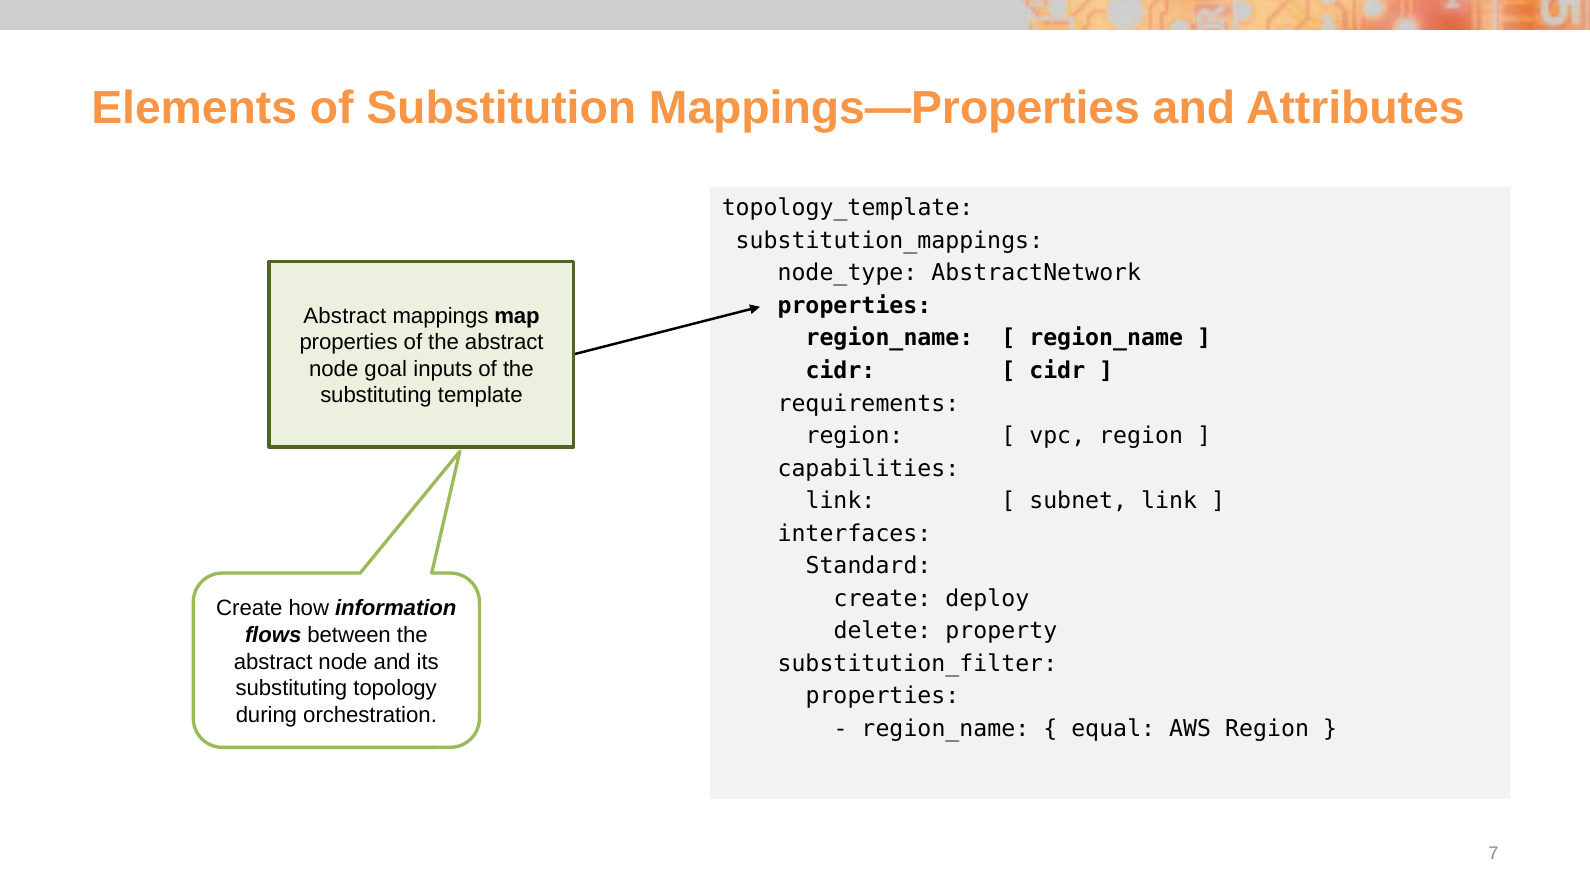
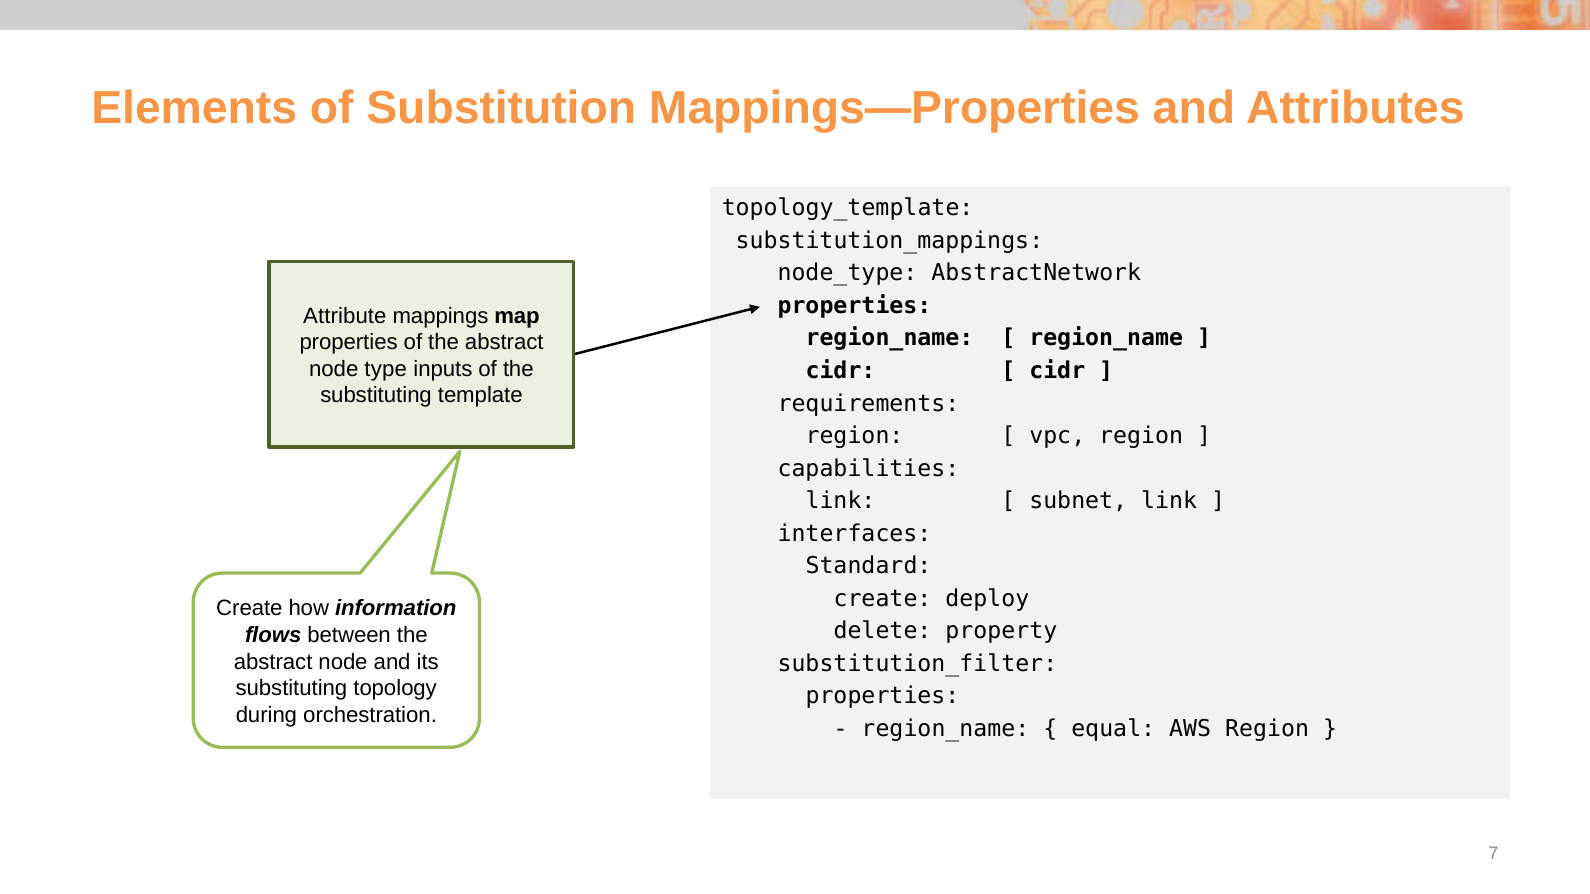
Abstract at (345, 316): Abstract -> Attribute
goal: goal -> type
